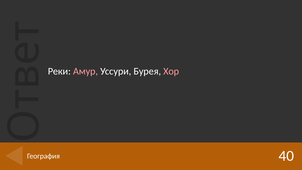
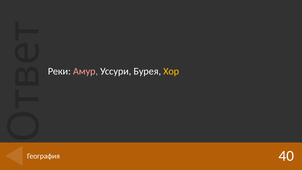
Хор colour: pink -> yellow
